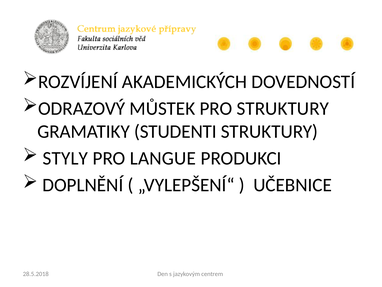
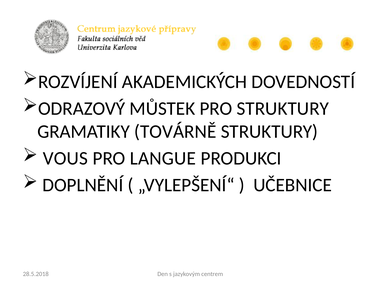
STUDENTI: STUDENTI -> TOVÁRNĚ
STYLY: STYLY -> VOUS
